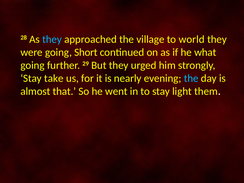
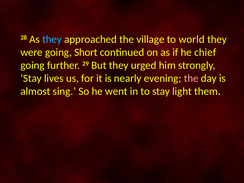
what: what -> chief
take: take -> lives
the at (191, 78) colour: light blue -> pink
that: that -> sing
